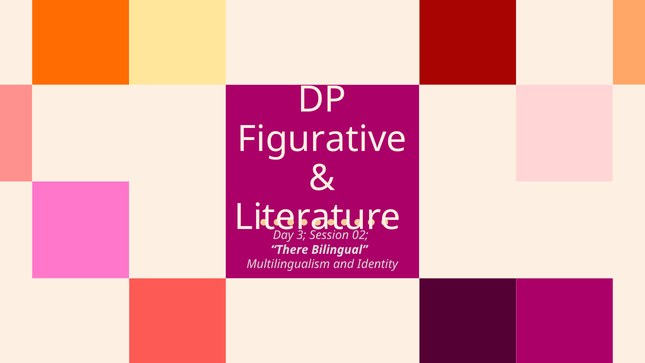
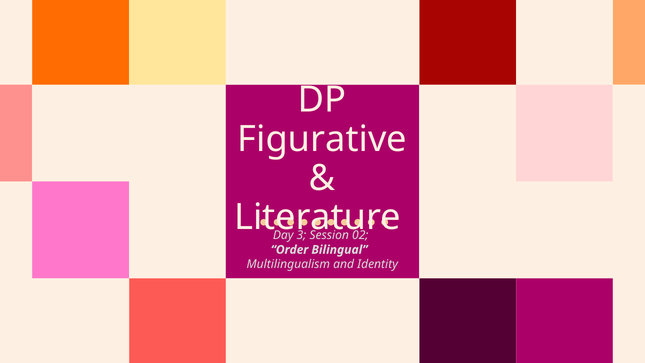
There: There -> Order
